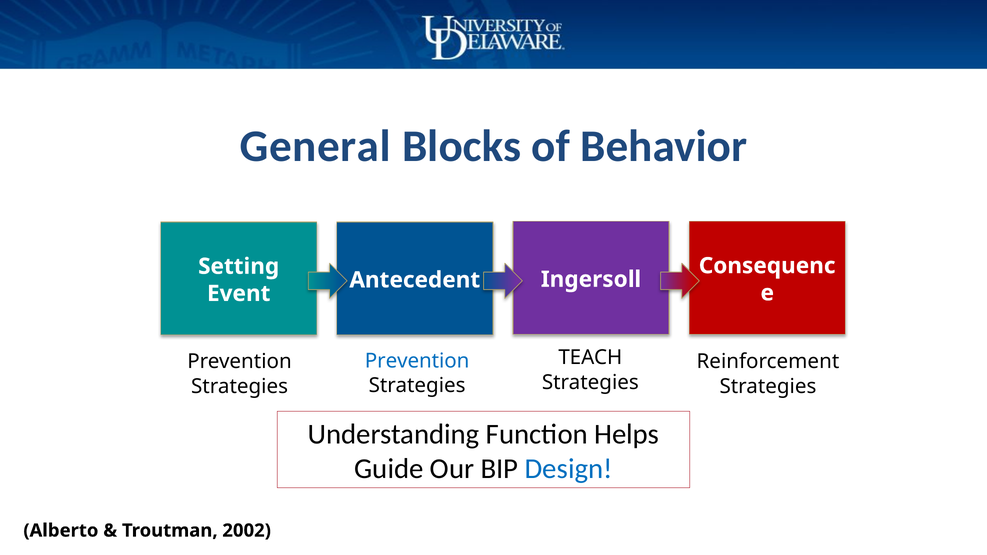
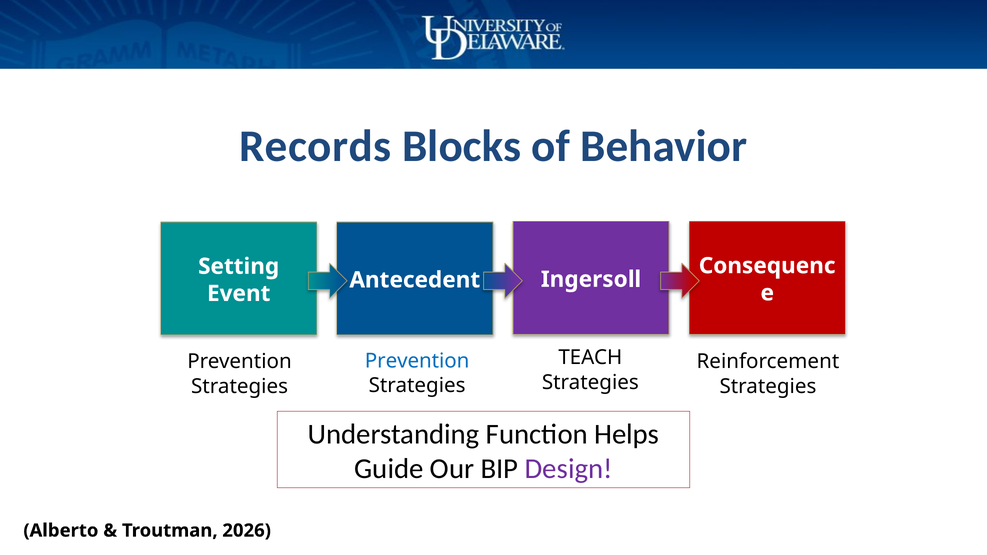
General: General -> Records
Design colour: blue -> purple
2002: 2002 -> 2026
